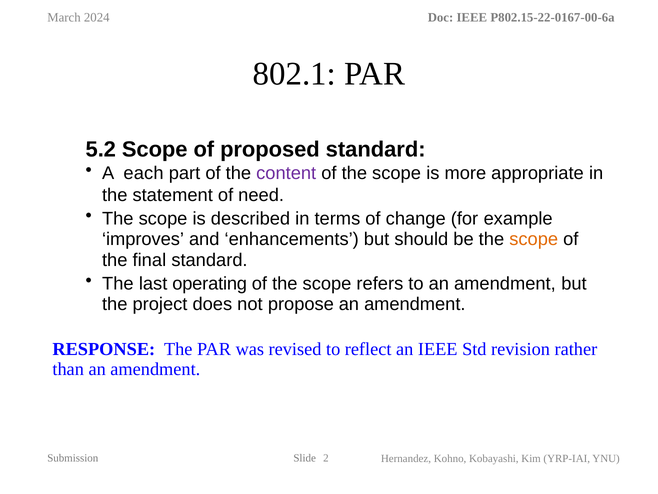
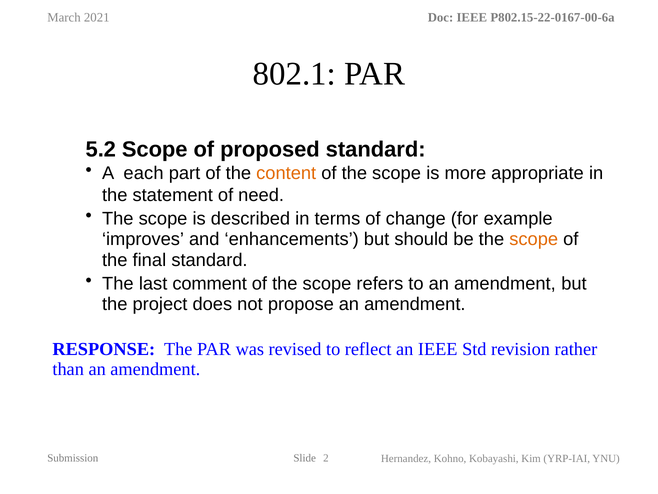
2024: 2024 -> 2021
content colour: purple -> orange
operating: operating -> comment
